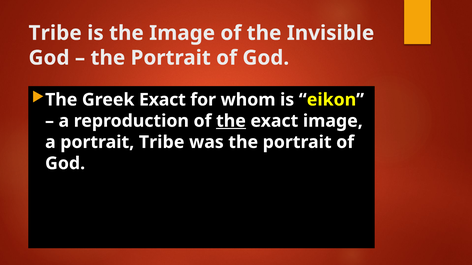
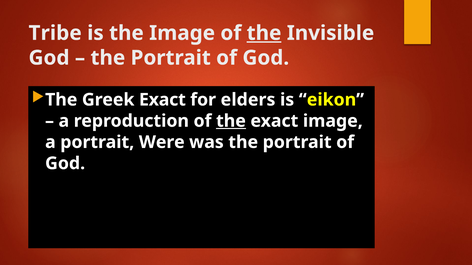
the at (264, 33) underline: none -> present
whom: whom -> elders
portrait Tribe: Tribe -> Were
